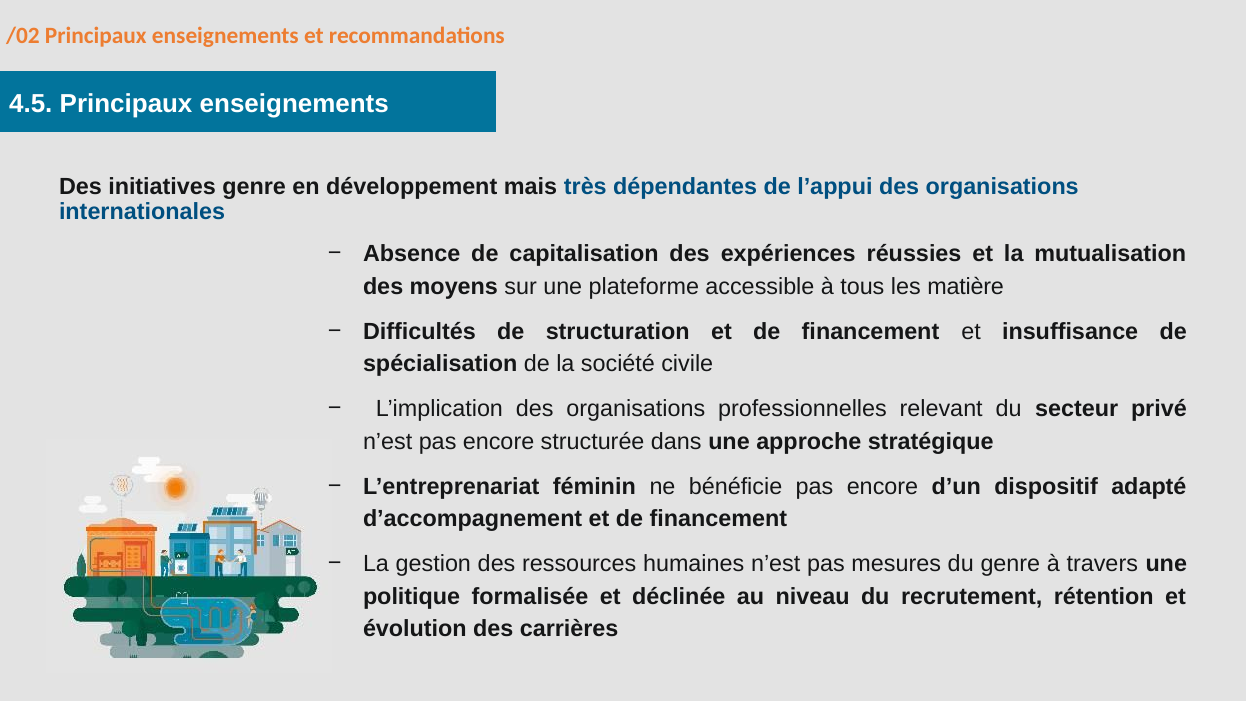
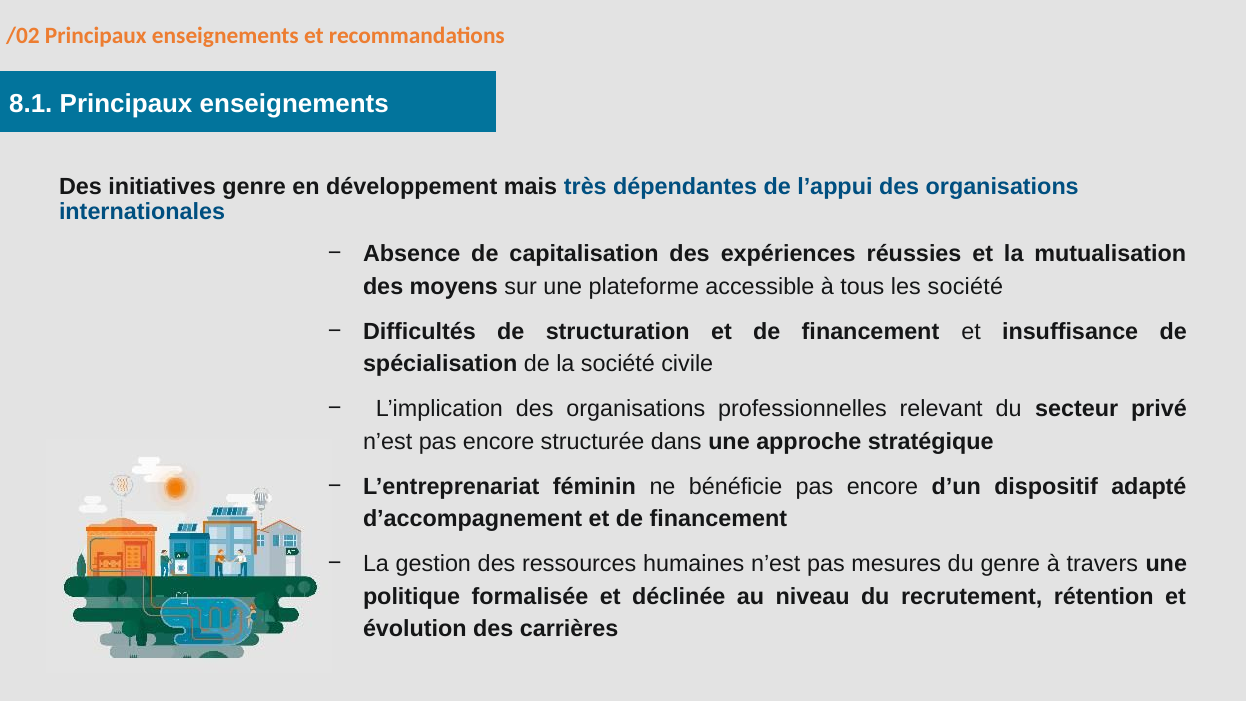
4.5: 4.5 -> 8.1
les matière: matière -> société
